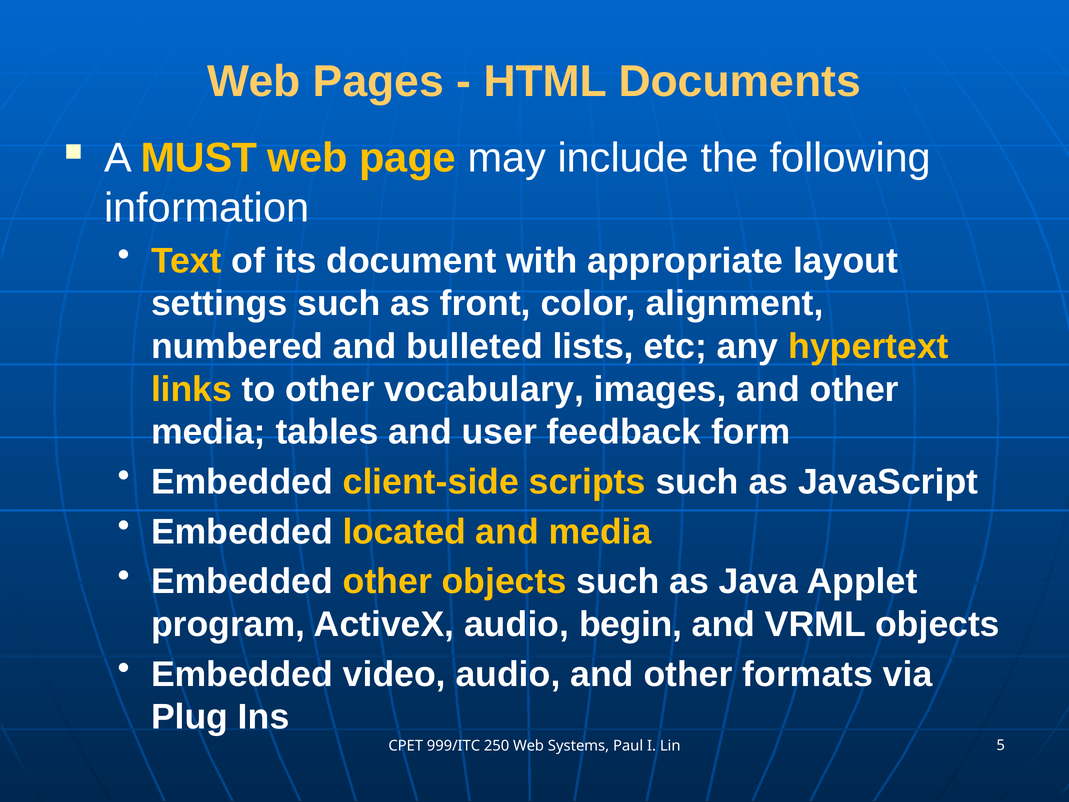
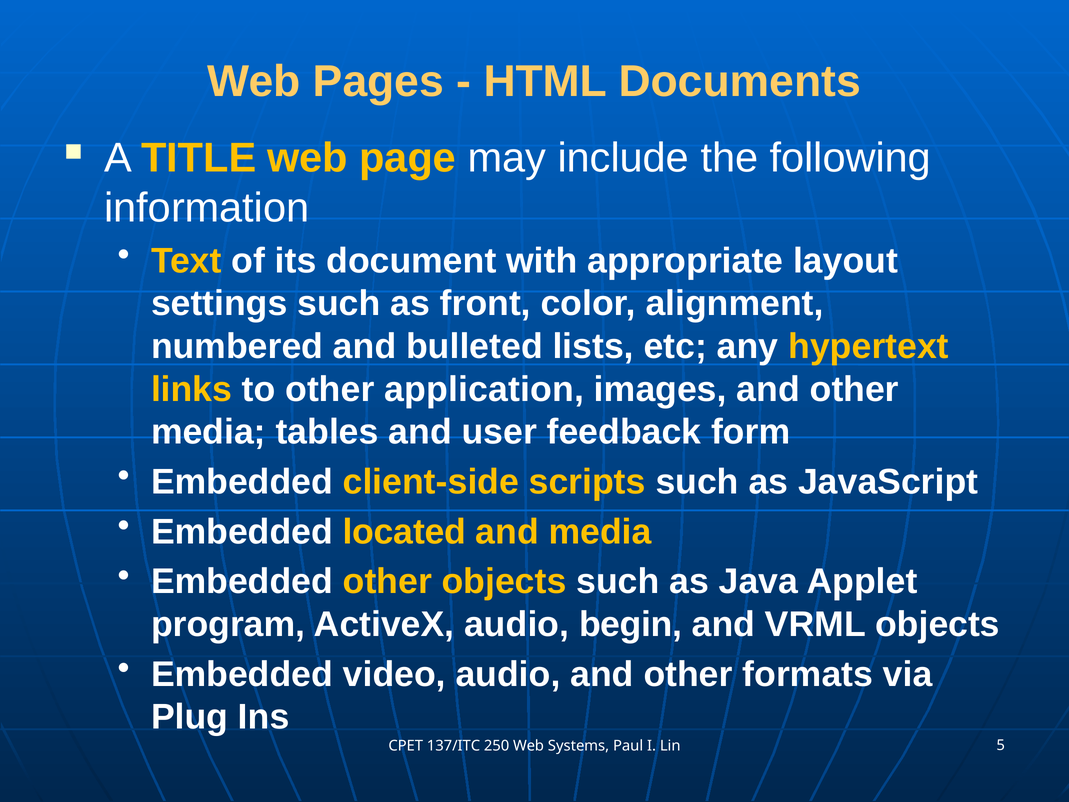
MUST: MUST -> TITLE
vocabulary: vocabulary -> application
999/ITC: 999/ITC -> 137/ITC
